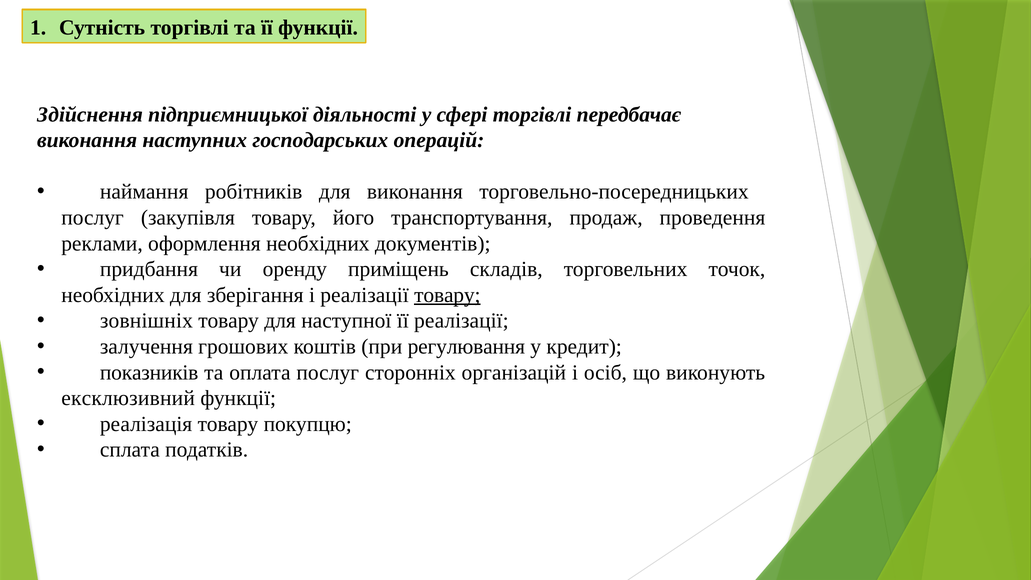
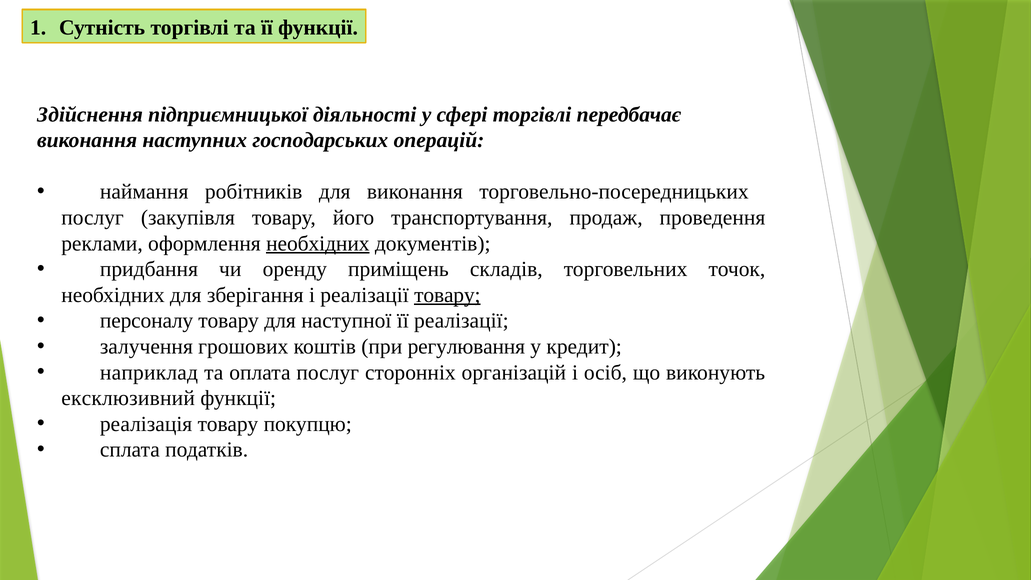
необхідних at (318, 243) underline: none -> present
зовнішніх: зовнішніх -> персоналу
показників: показників -> наприклад
